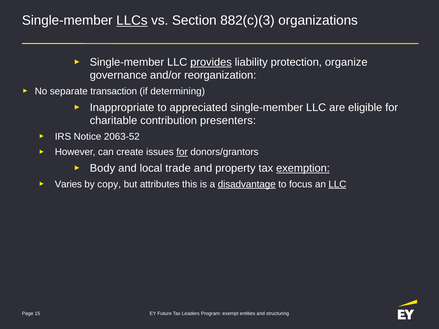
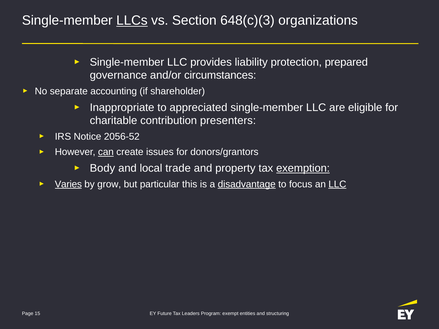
882(c)(3: 882(c)(3 -> 648(c)(3
provides underline: present -> none
organize: organize -> prepared
reorganization: reorganization -> circumstances
transaction: transaction -> accounting
determining: determining -> shareholder
2063-52: 2063-52 -> 2056-52
can underline: none -> present
for at (182, 152) underline: present -> none
Varies underline: none -> present
copy: copy -> grow
attributes: attributes -> particular
